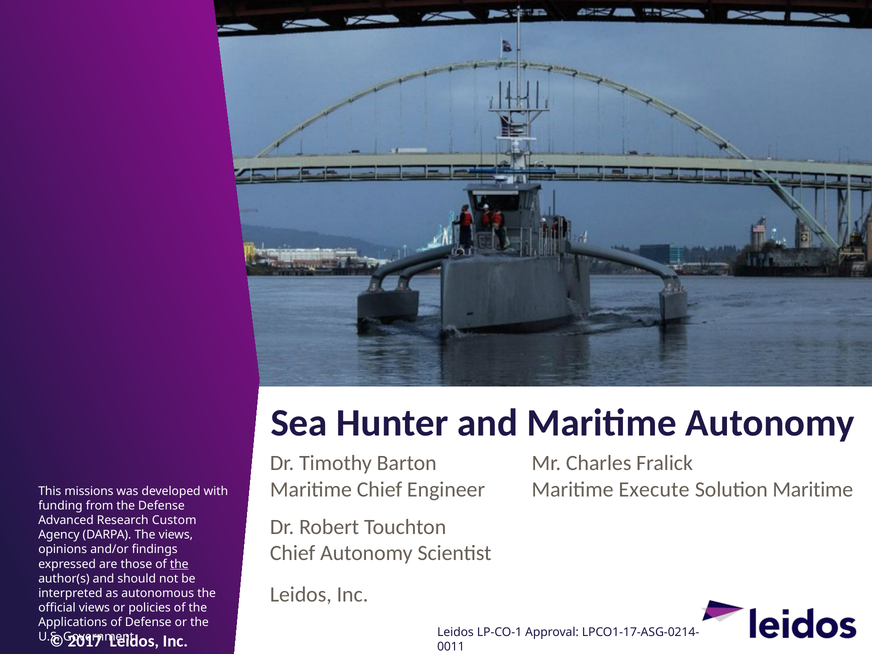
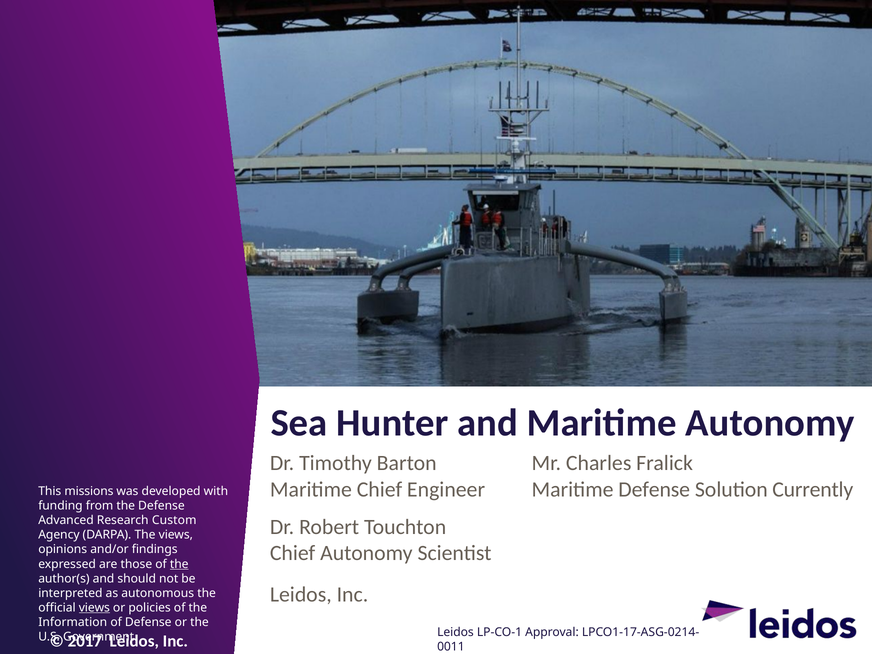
Maritime Execute: Execute -> Defense
Solution Maritime: Maritime -> Currently
views at (94, 608) underline: none -> present
Applications: Applications -> Information
